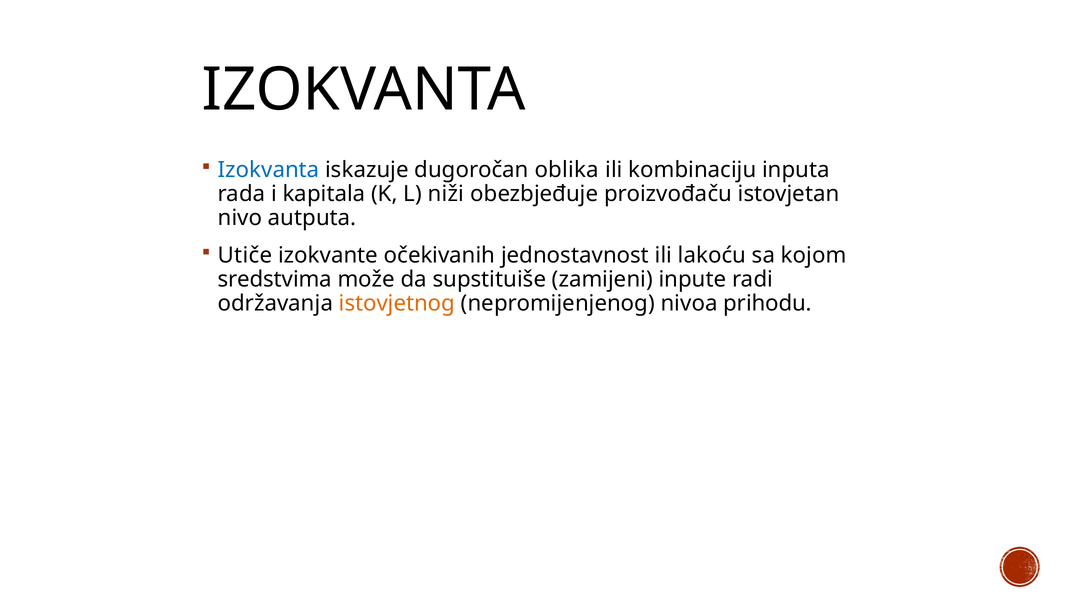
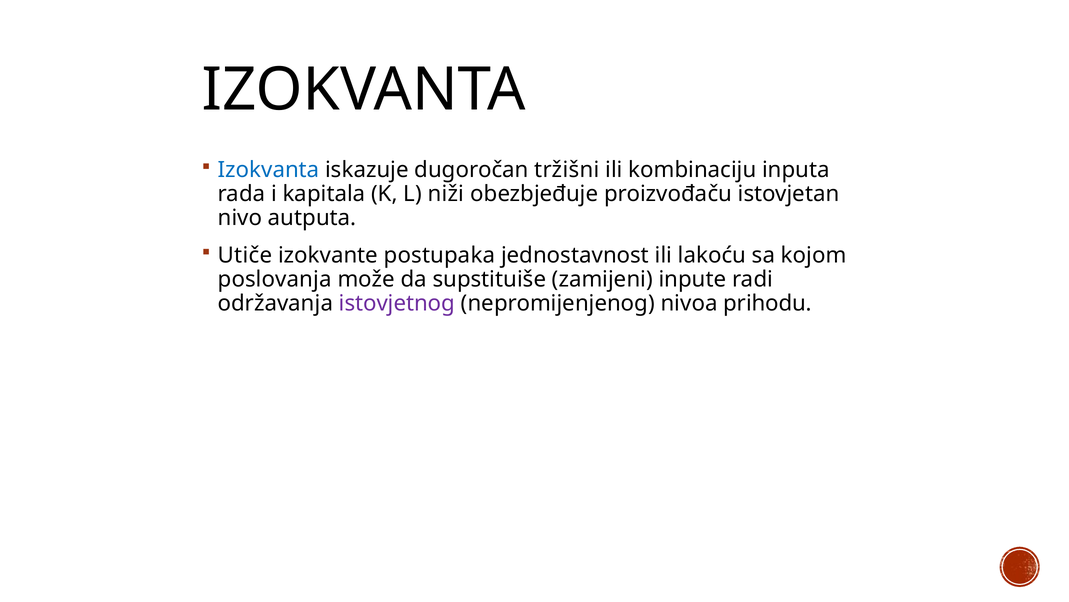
oblika: oblika -> tržišni
očekivanih: očekivanih -> postupaka
sredstvima: sredstvima -> poslovanja
istovjetnog colour: orange -> purple
